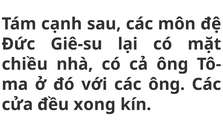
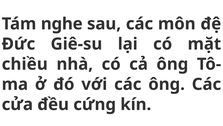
cạnh: cạnh -> nghe
xong: xong -> cứng
